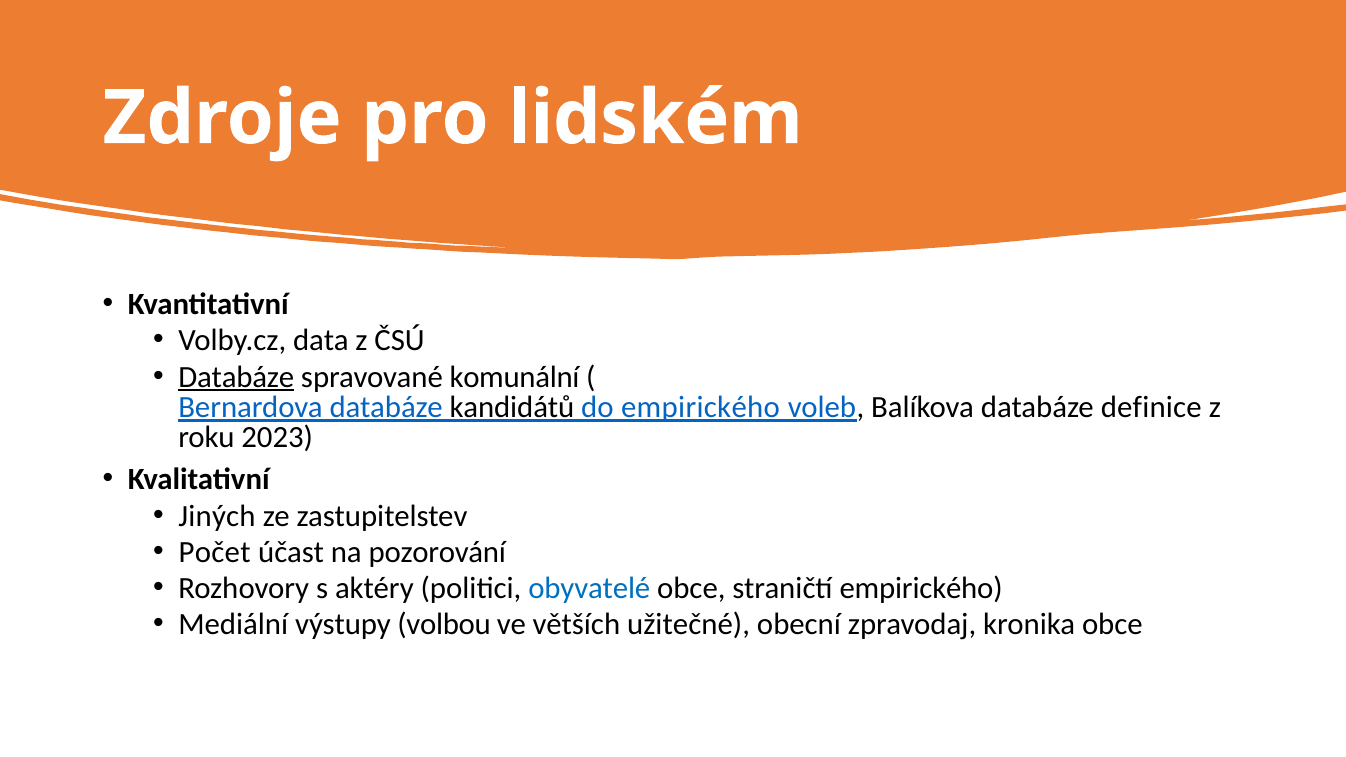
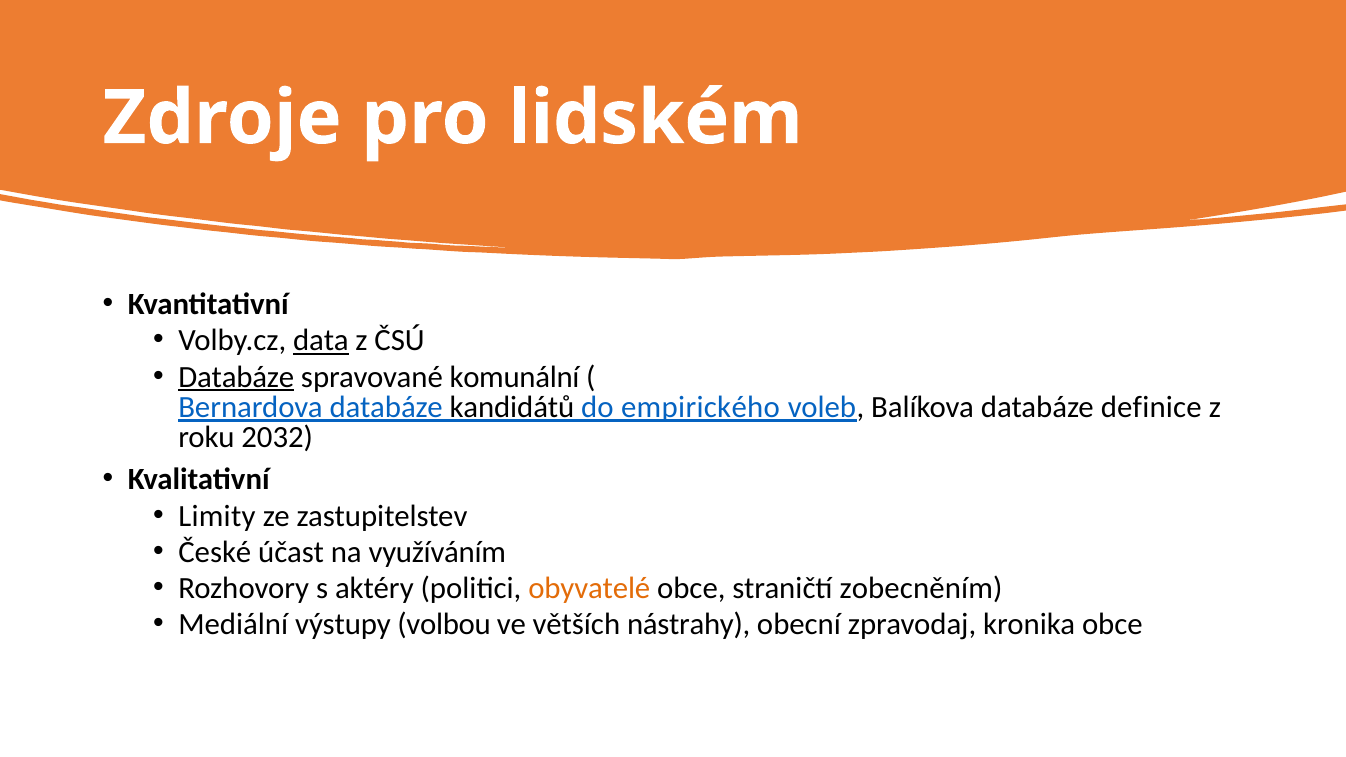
data underline: none -> present
2023: 2023 -> 2032
Jiných: Jiných -> Limity
Počet: Počet -> České
pozorování: pozorování -> využíváním
obyvatelé colour: blue -> orange
straničtí empirického: empirického -> zobecněním
užitečné: užitečné -> nástrahy
